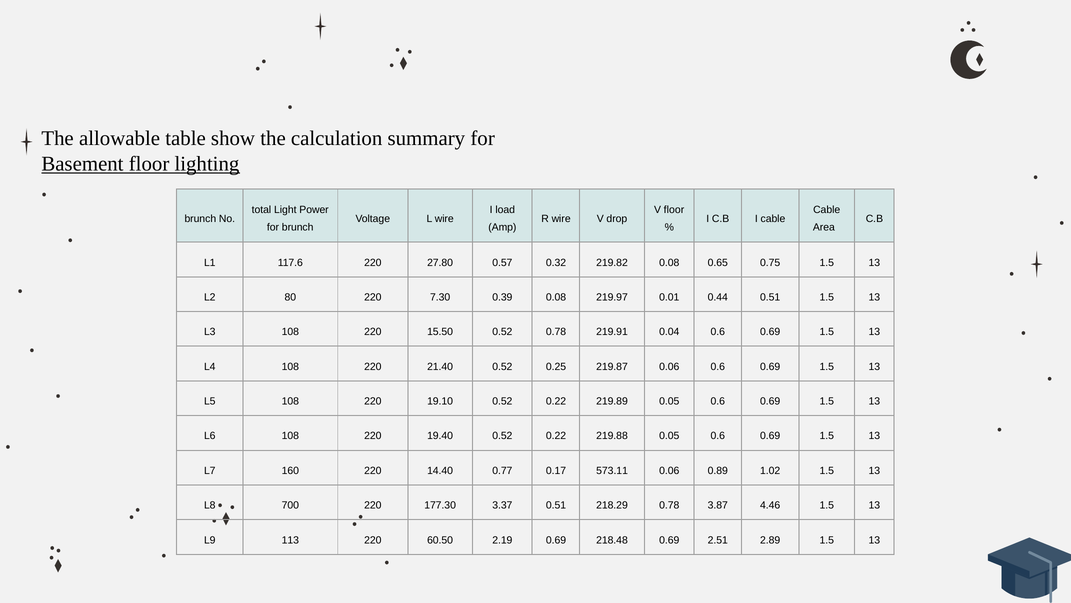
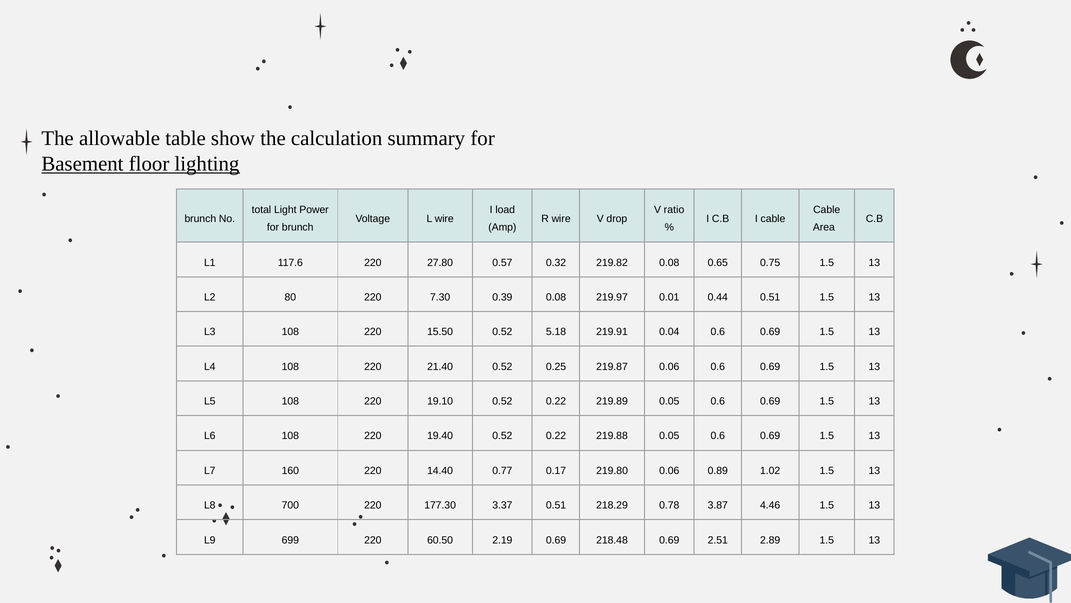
V floor: floor -> ratio
0.52 0.78: 0.78 -> 5.18
573.11: 573.11 -> 219.80
113: 113 -> 699
